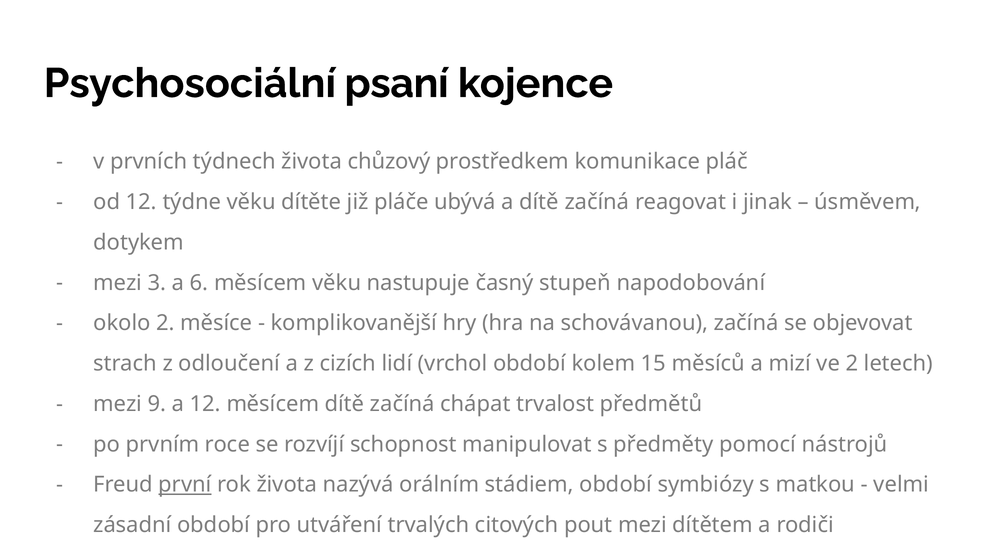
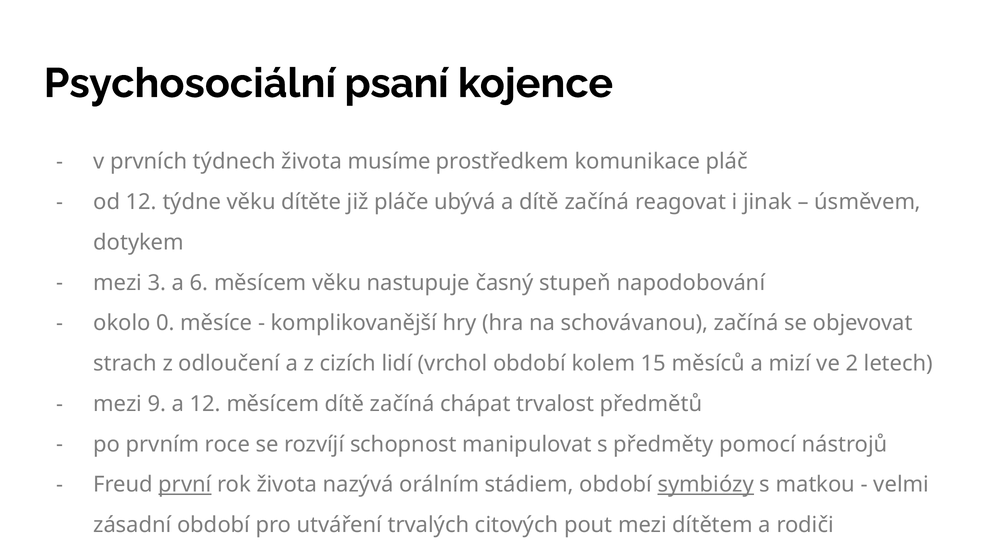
chůzový: chůzový -> musíme
okolo 2: 2 -> 0
symbiózy underline: none -> present
